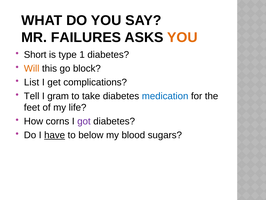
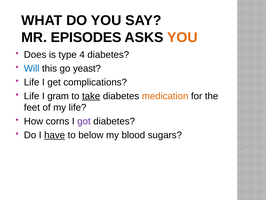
FAILURES: FAILURES -> EPISODES
Short: Short -> Does
1: 1 -> 4
Will colour: orange -> blue
block: block -> yeast
List at (32, 82): List -> Life
Tell at (32, 96): Tell -> Life
take underline: none -> present
medication colour: blue -> orange
